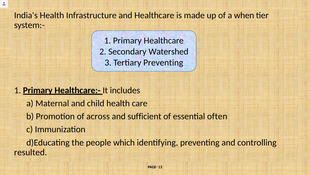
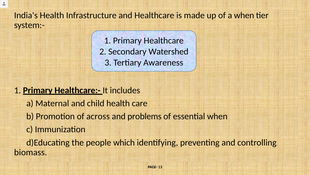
Tertiary Preventing: Preventing -> Awareness
sufficient: sufficient -> problems
essential often: often -> when
resulted: resulted -> biomass
